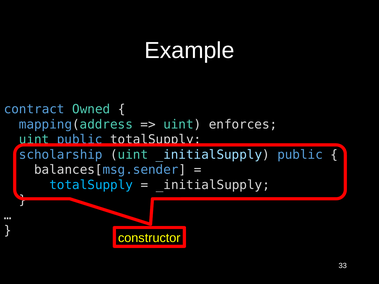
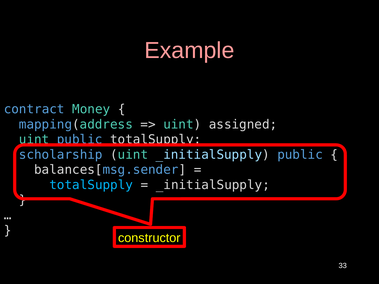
Example colour: white -> pink
Owned: Owned -> Money
enforces: enforces -> assigned
